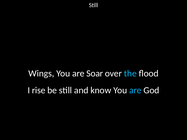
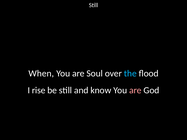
Wings: Wings -> When
Soar: Soar -> Soul
are at (135, 90) colour: light blue -> pink
